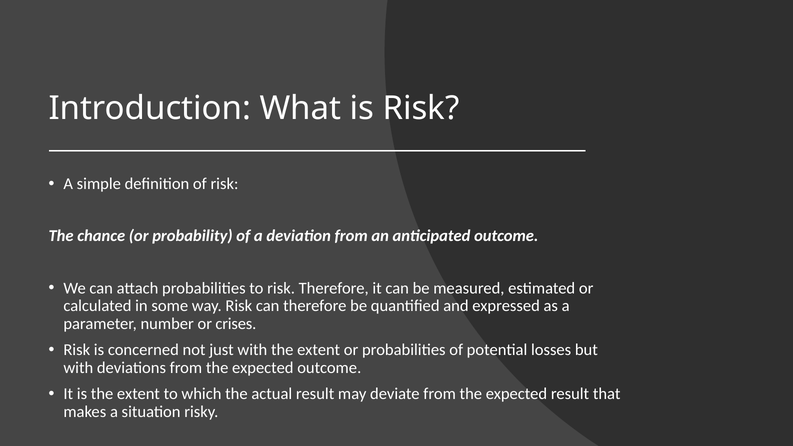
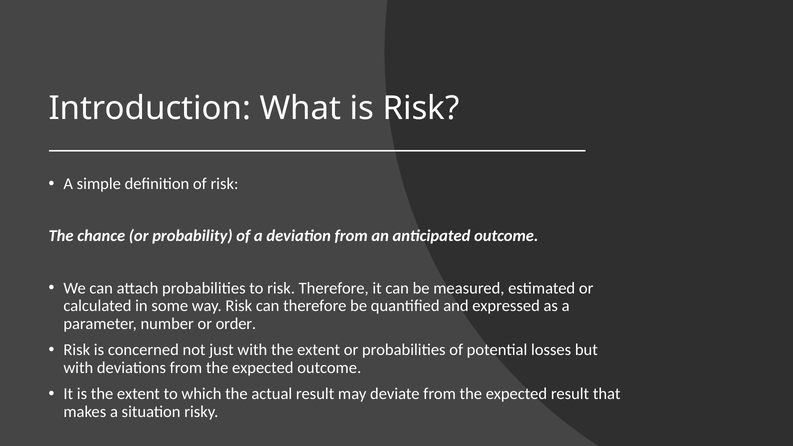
crises: crises -> order
